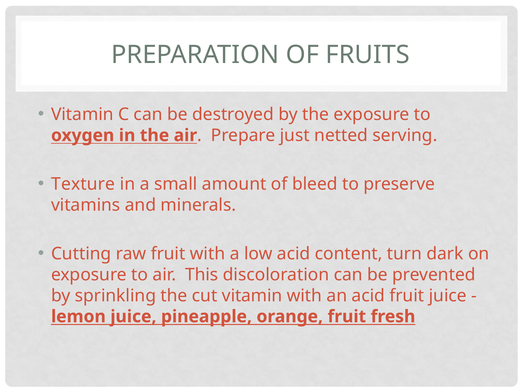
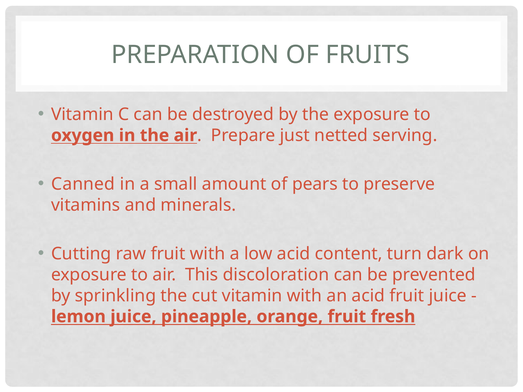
Texture: Texture -> Canned
bleed: bleed -> pears
